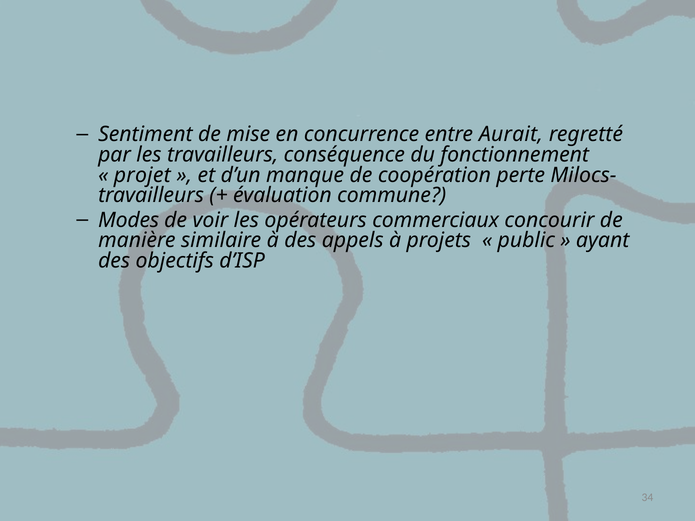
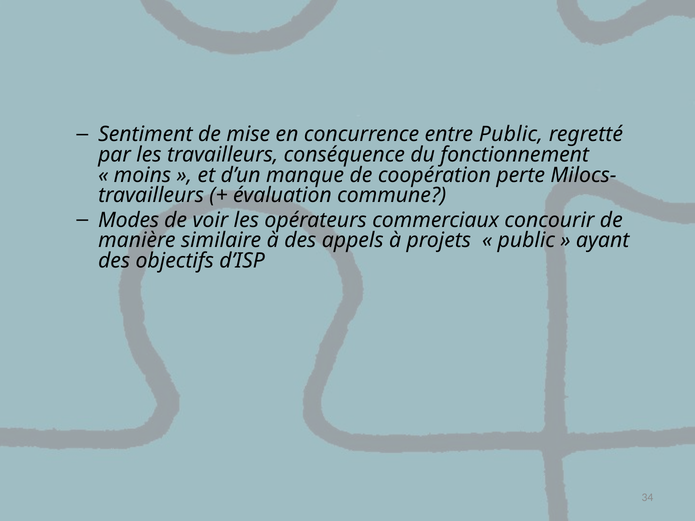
entre Aurait: Aurait -> Public
projet: projet -> moins
